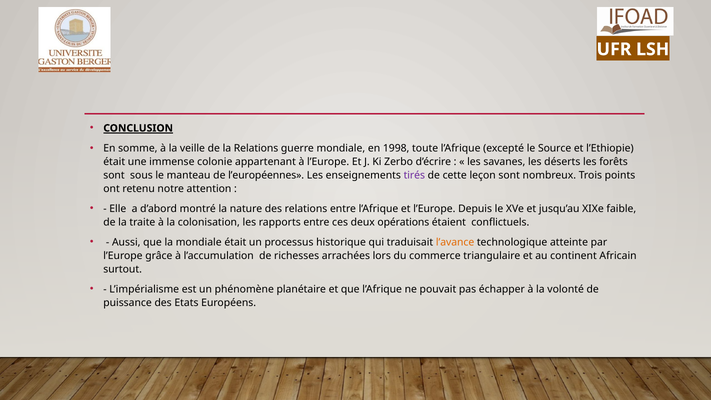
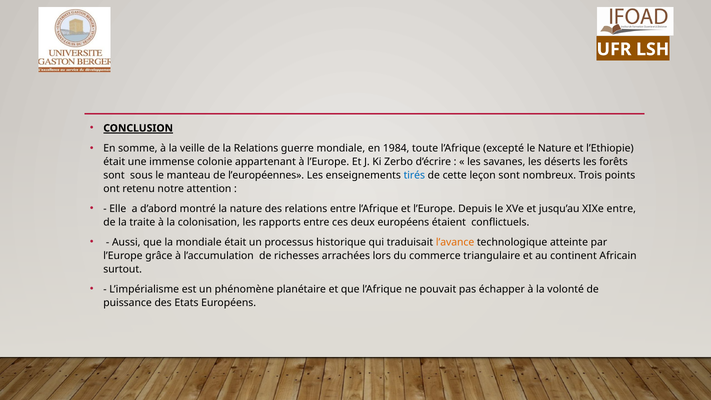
1998: 1998 -> 1984
le Source: Source -> Nature
tirés colour: purple -> blue
XIXe faible: faible -> entre
deux opérations: opérations -> européens
